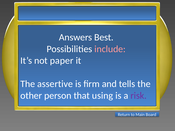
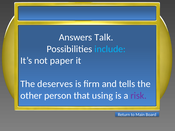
Best: Best -> Talk
include colour: pink -> light blue
assertive: assertive -> deserves
